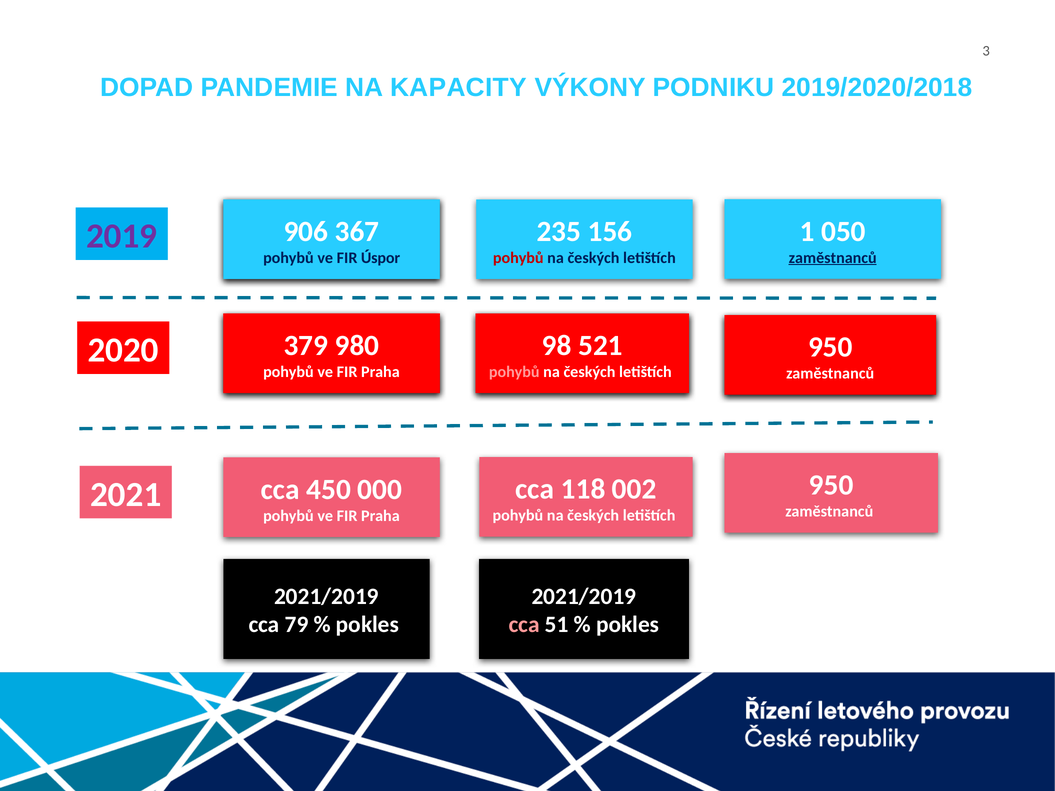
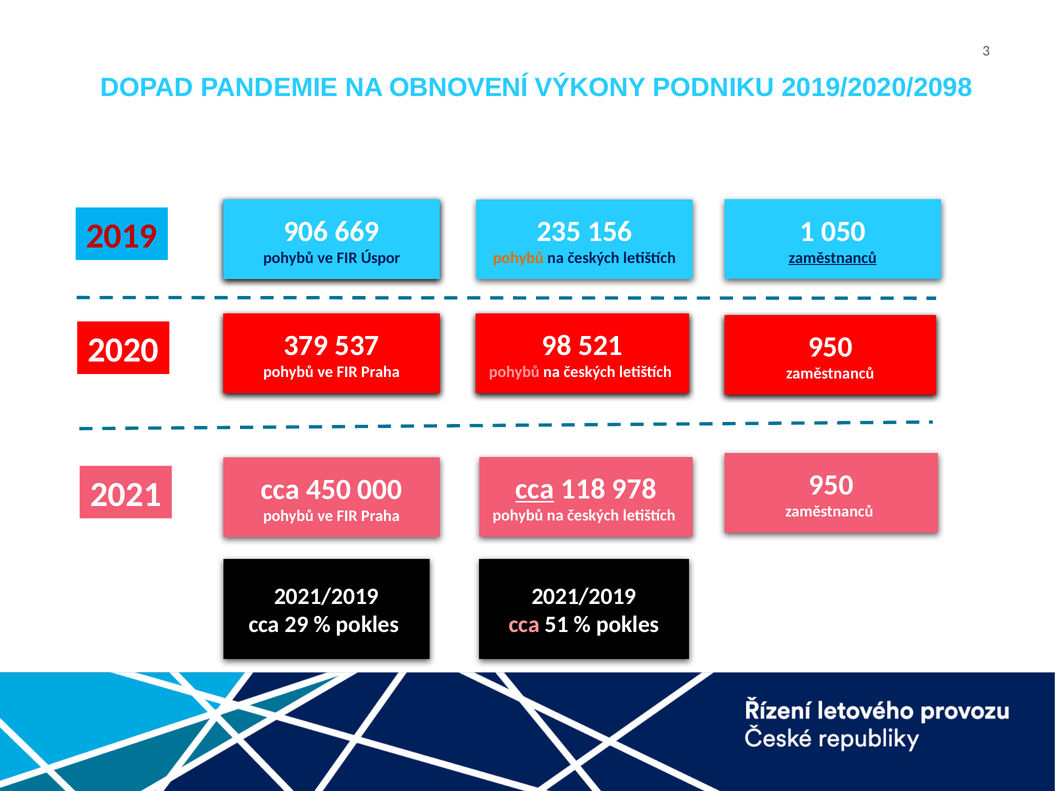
KAPACITY: KAPACITY -> OBNOVENÍ
2019/2020/2018: 2019/2020/2018 -> 2019/2020/2098
367: 367 -> 669
2019 colour: purple -> red
pohybů at (518, 258) colour: red -> orange
980: 980 -> 537
cca at (535, 489) underline: none -> present
002: 002 -> 978
79: 79 -> 29
